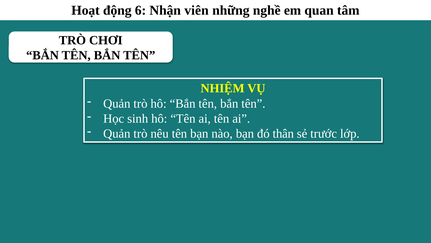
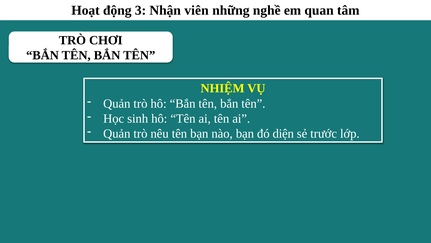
6: 6 -> 3
thân: thân -> diện
